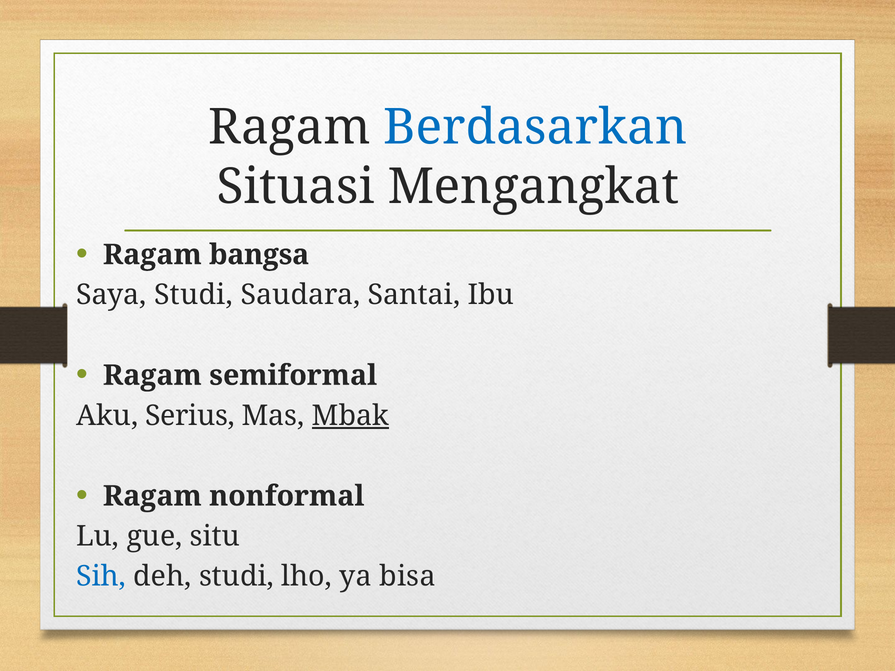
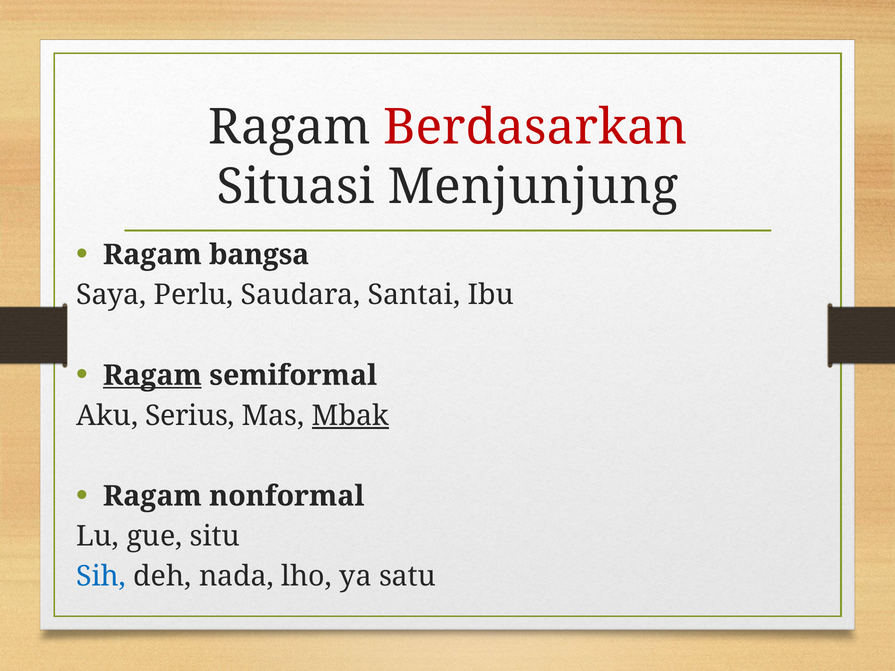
Berdasarkan colour: blue -> red
Mengangkat: Mengangkat -> Menjunjung
Saya Studi: Studi -> Perlu
Ragam at (152, 376) underline: none -> present
deh studi: studi -> nada
bisa: bisa -> satu
